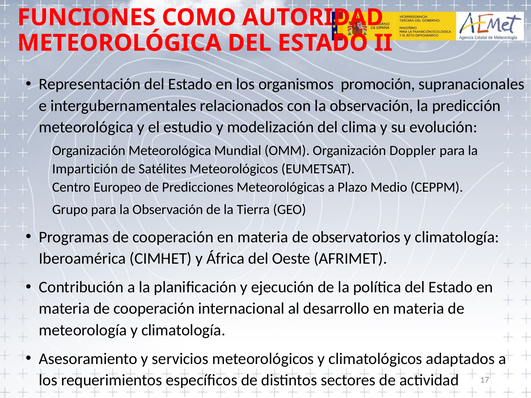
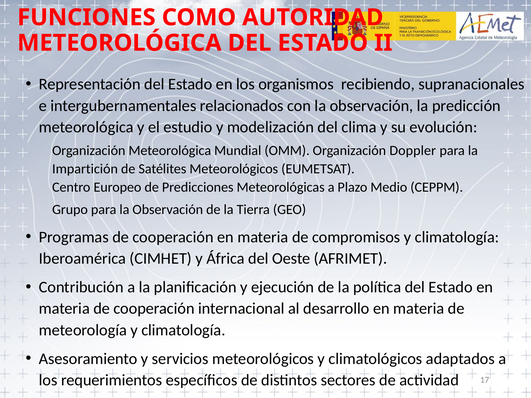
promoción: promoción -> recibiendo
observatorios: observatorios -> compromisos
